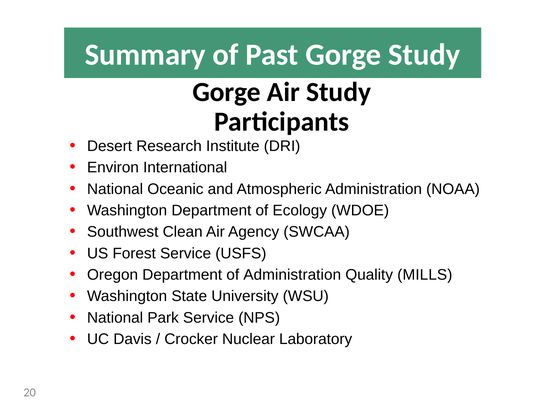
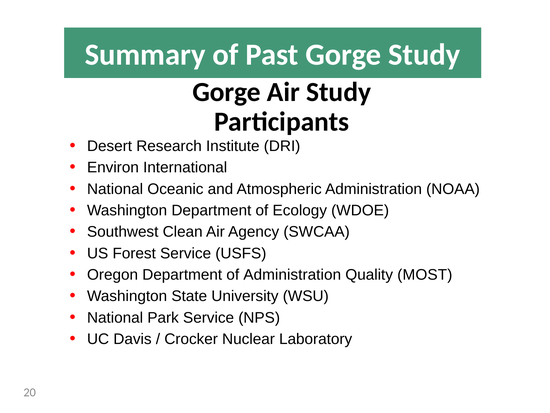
MILLS: MILLS -> MOST
